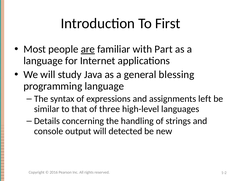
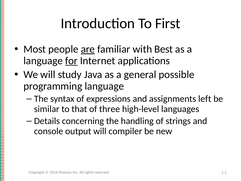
Part: Part -> Best
for underline: none -> present
blessing: blessing -> possible
detected: detected -> compiler
